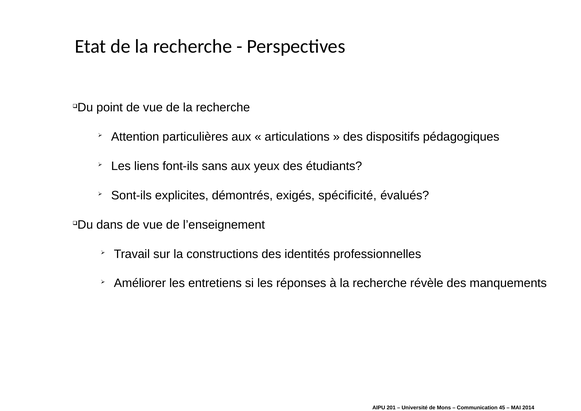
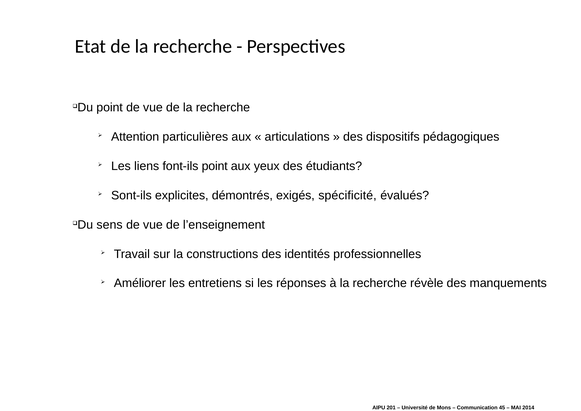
font-ils sans: sans -> point
dans: dans -> sens
